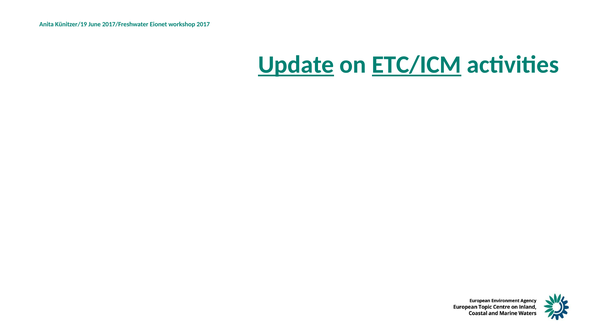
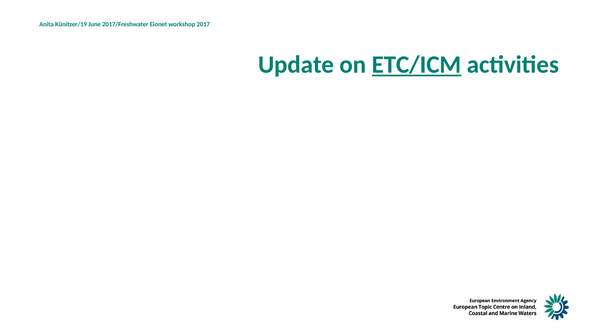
Update underline: present -> none
